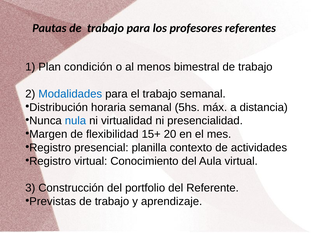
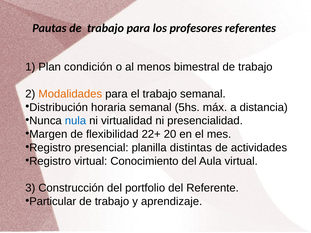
Modalidades colour: blue -> orange
15+: 15+ -> 22+
contexto: contexto -> distintas
Previstas: Previstas -> Particular
